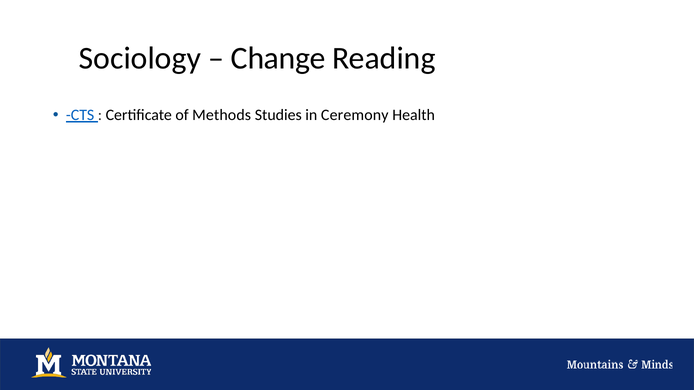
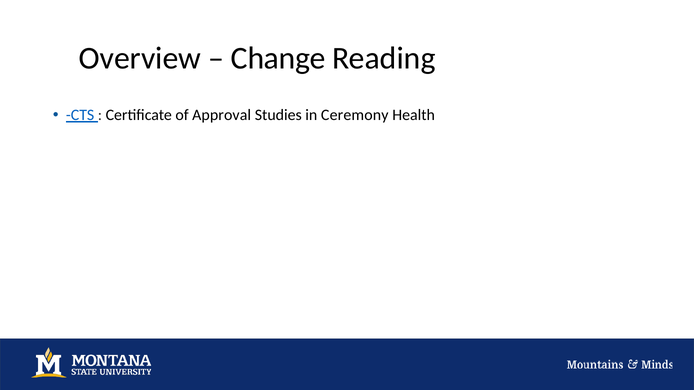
Sociology: Sociology -> Overview
Methods: Methods -> Approval
